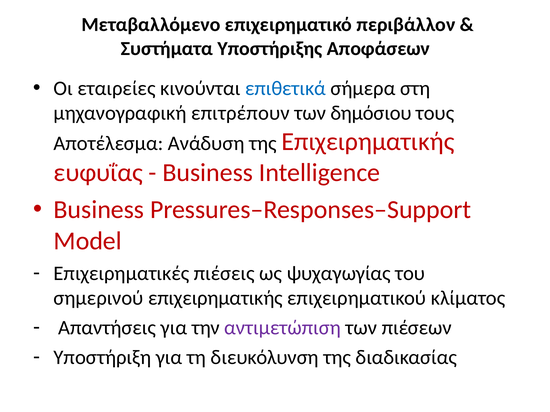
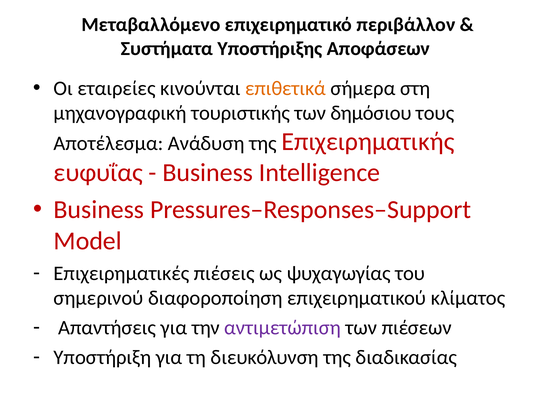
επιθετικά colour: blue -> orange
επιτρέπουν: επιτρέπουν -> τουριστικής
σημερινού επιχειρηματικής: επιχειρηματικής -> διαφοροποίηση
